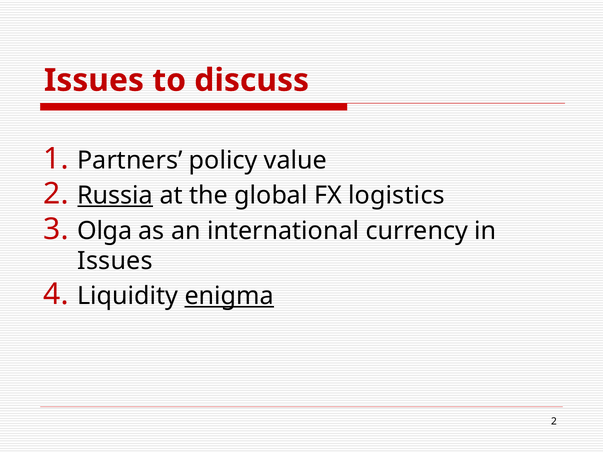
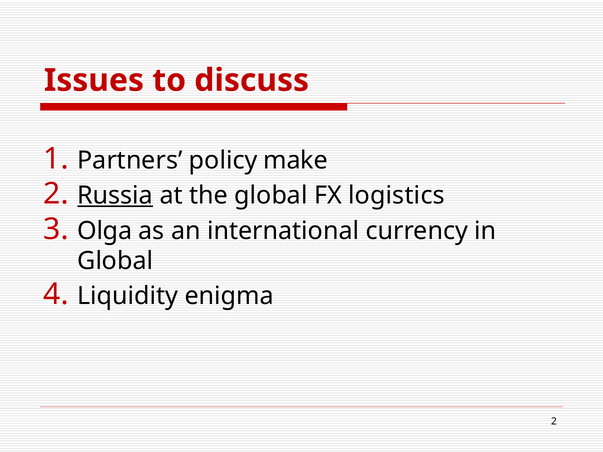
value: value -> make
Issues at (115, 261): Issues -> Global
enigma underline: present -> none
